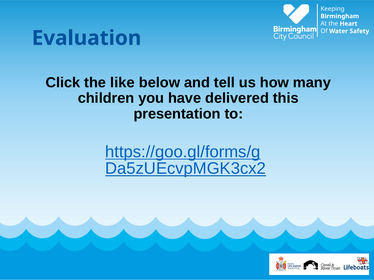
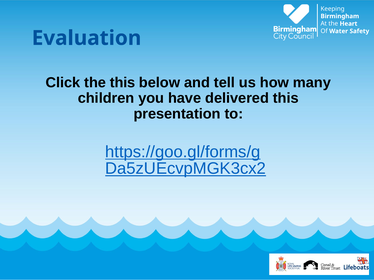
the like: like -> this
